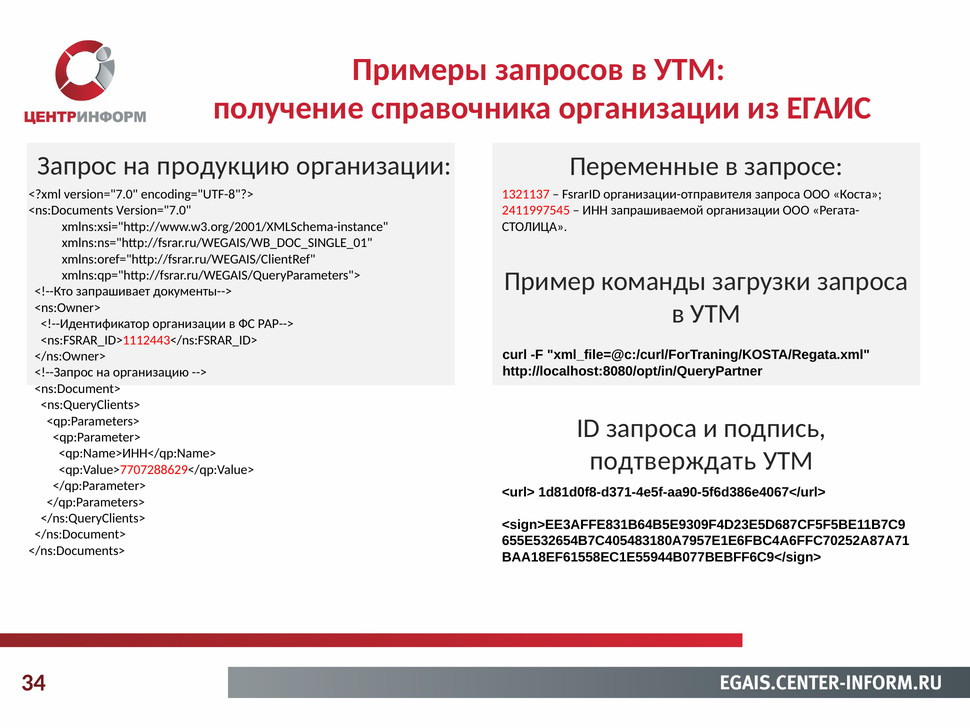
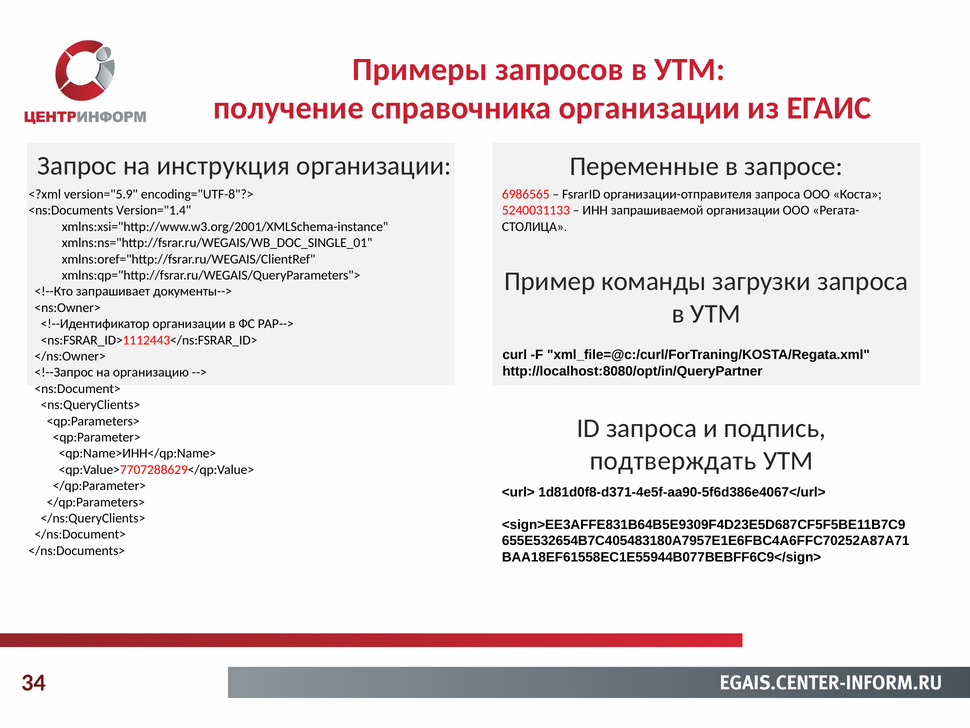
продукцию: продукцию -> инструкция
<?xml version="7.0: version="7.0 -> version="5.9
1321137: 1321137 -> 6986565
<ns:Documents Version="7.0: Version="7.0 -> Version="1.4
2411997545: 2411997545 -> 5240031133
